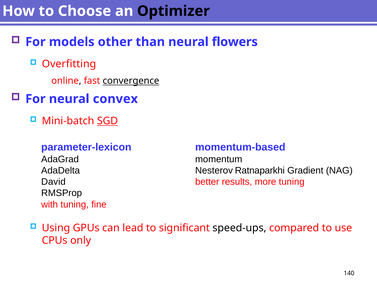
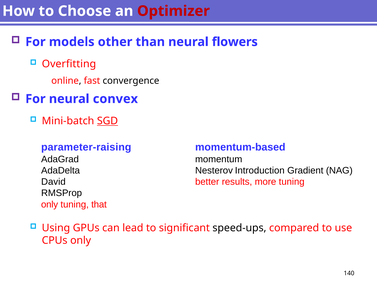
Optimizer colour: black -> red
convergence underline: present -> none
parameter-lexicon: parameter-lexicon -> parameter-raising
Ratnaparkhi: Ratnaparkhi -> Introduction
with at (50, 204): with -> only
fine: fine -> that
